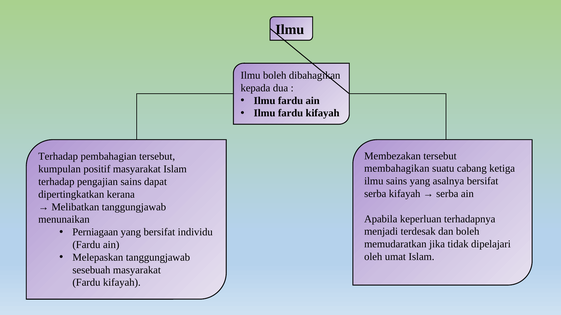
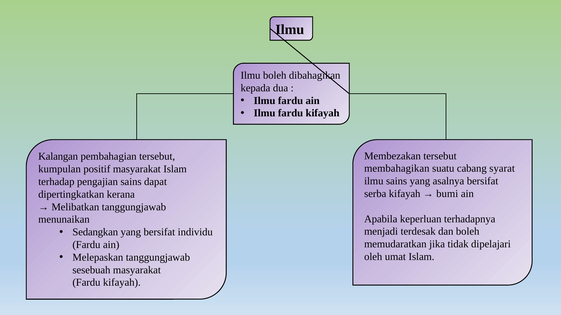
Terhadap at (58, 157): Terhadap -> Kalangan
ketiga: ketiga -> syarat
serba at (447, 194): serba -> bumi
Perniagaan: Perniagaan -> Sedangkan
